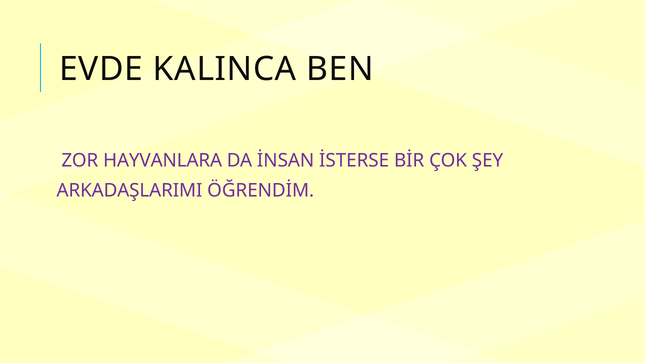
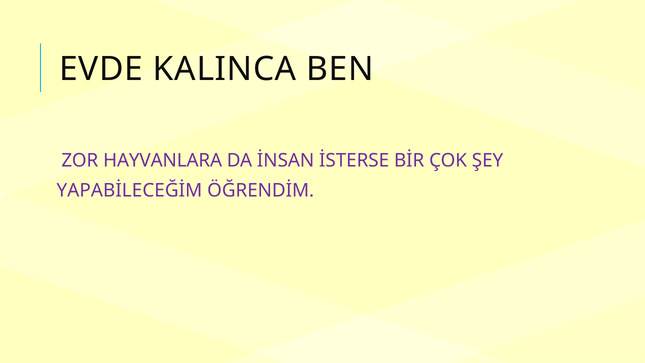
ARKADAŞLARIMI: ARKADAŞLARIMI -> YAPABİLECEĞİM
